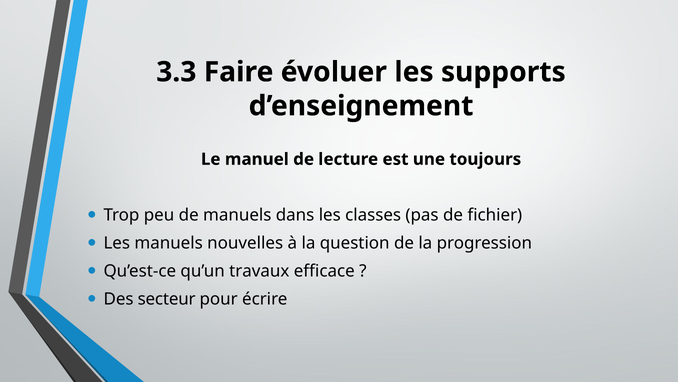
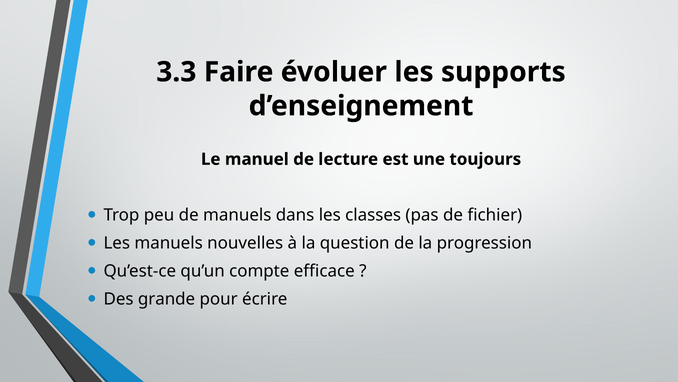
travaux: travaux -> compte
secteur: secteur -> grande
